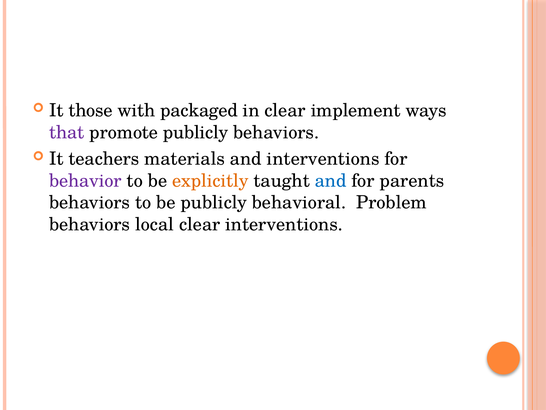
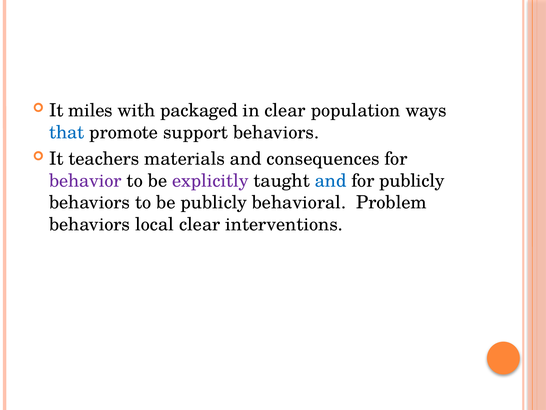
those: those -> miles
implement: implement -> population
that colour: purple -> blue
promote publicly: publicly -> support
and interventions: interventions -> consequences
explicitly colour: orange -> purple
for parents: parents -> publicly
